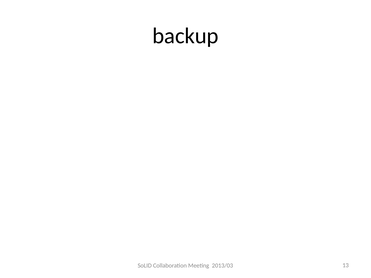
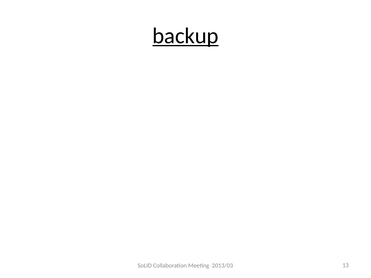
backup underline: none -> present
